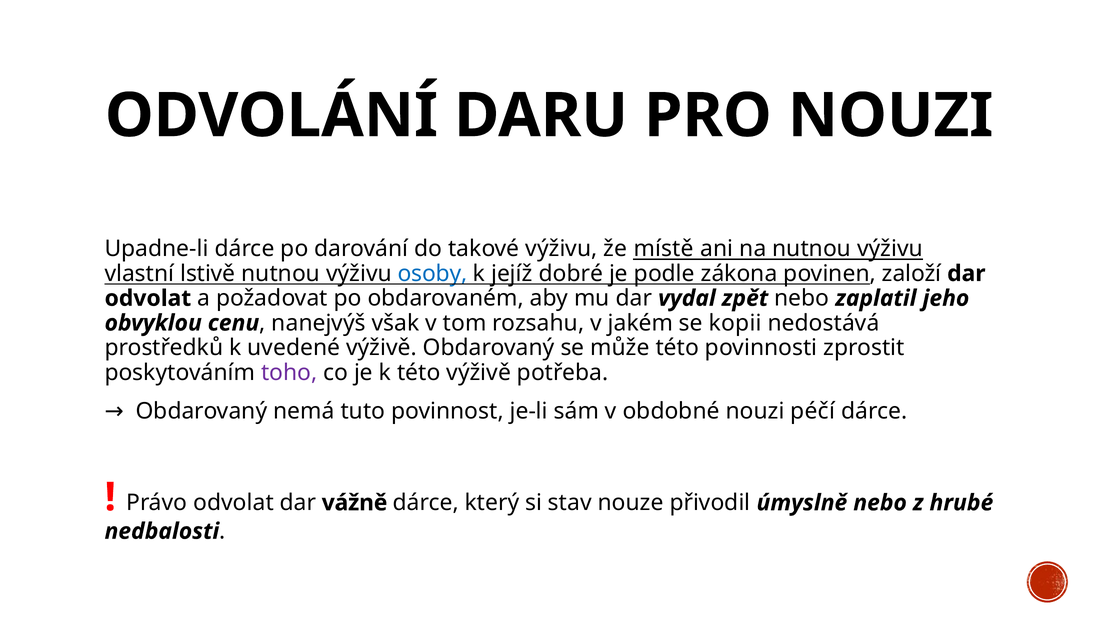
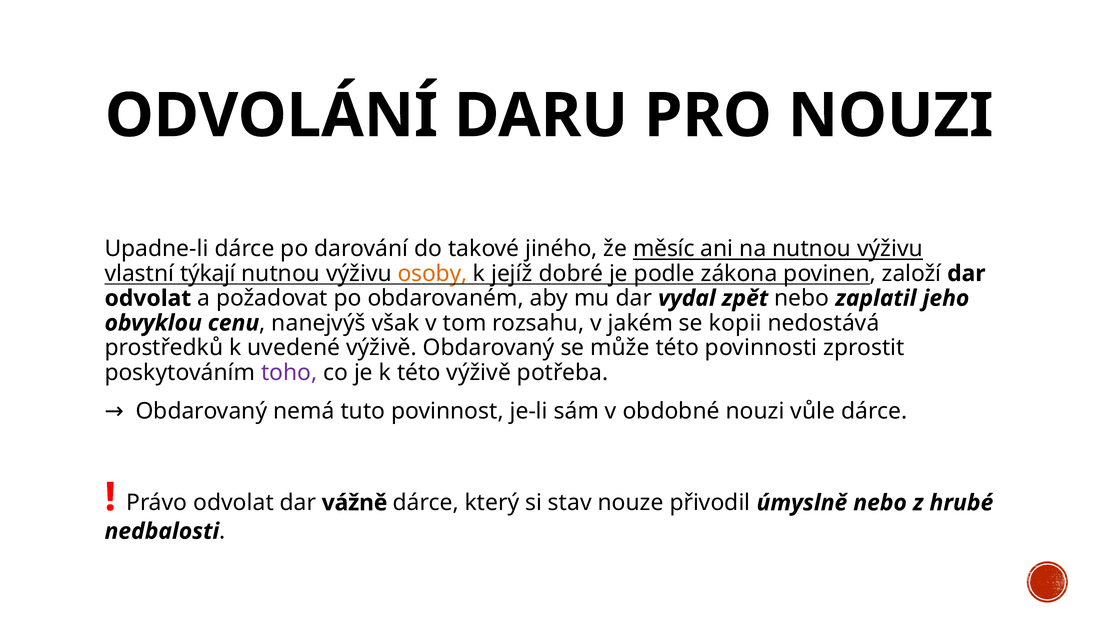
takové výživu: výživu -> jiného
místě: místě -> měsíc
lstivě: lstivě -> týkají
osoby colour: blue -> orange
péčí: péčí -> vůle
